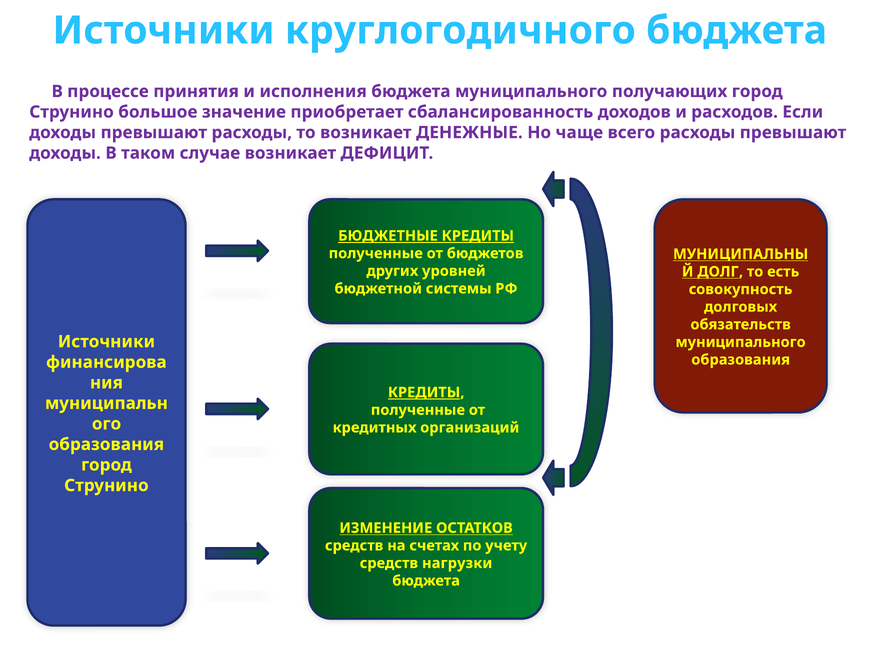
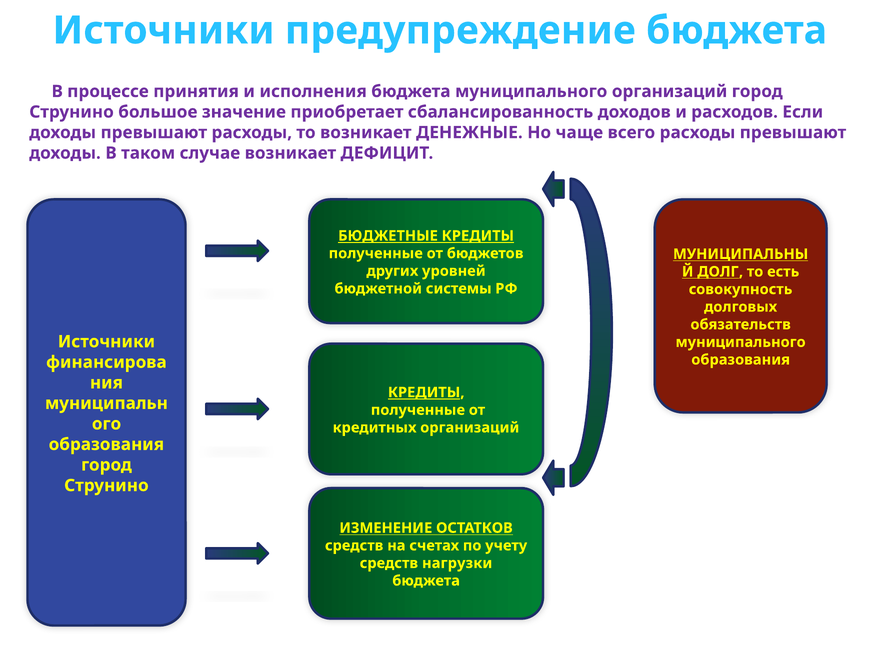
круглогодичного: круглогодичного -> предупреждение
муниципального получающих: получающих -> организаций
